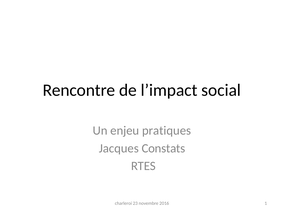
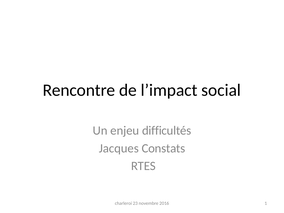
pratiques: pratiques -> difficultés
